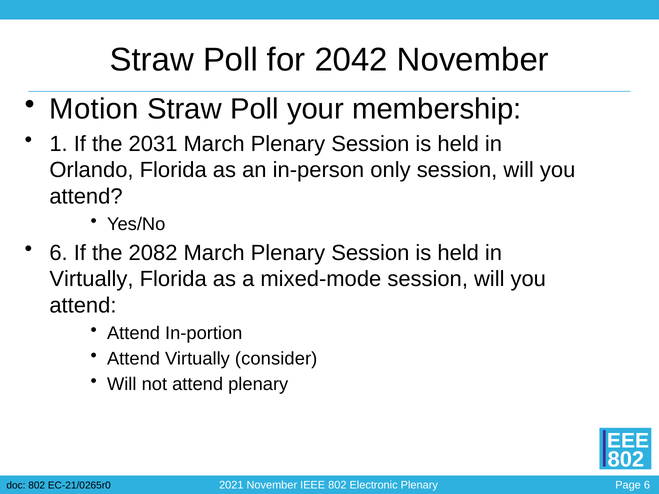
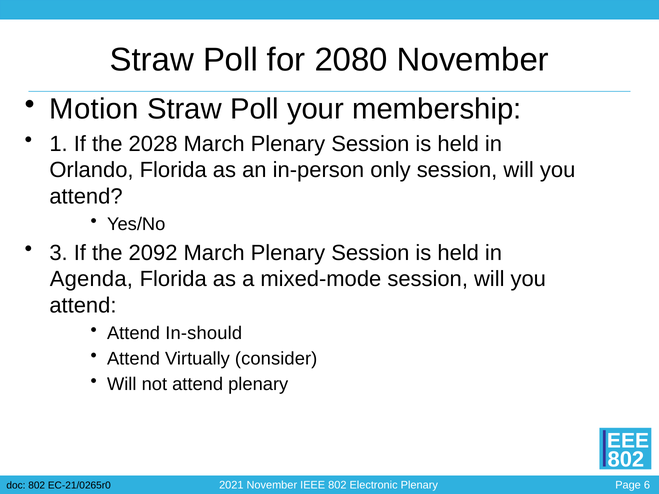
2042: 2042 -> 2080
2031: 2031 -> 2028
6 at (59, 253): 6 -> 3
2082: 2082 -> 2092
Virtually at (91, 279): Virtually -> Agenda
In-portion: In-portion -> In-should
